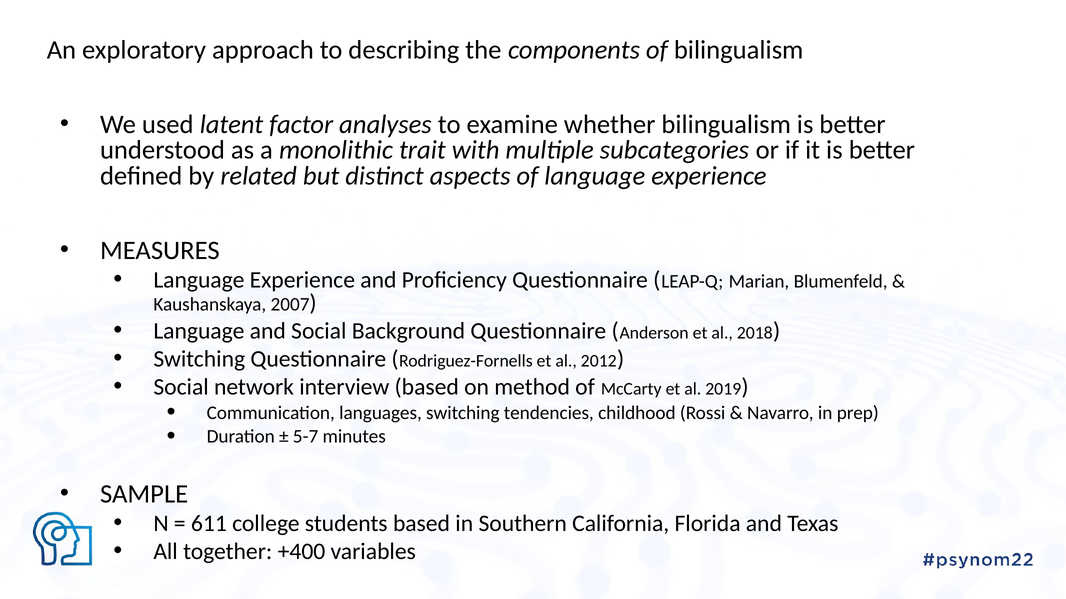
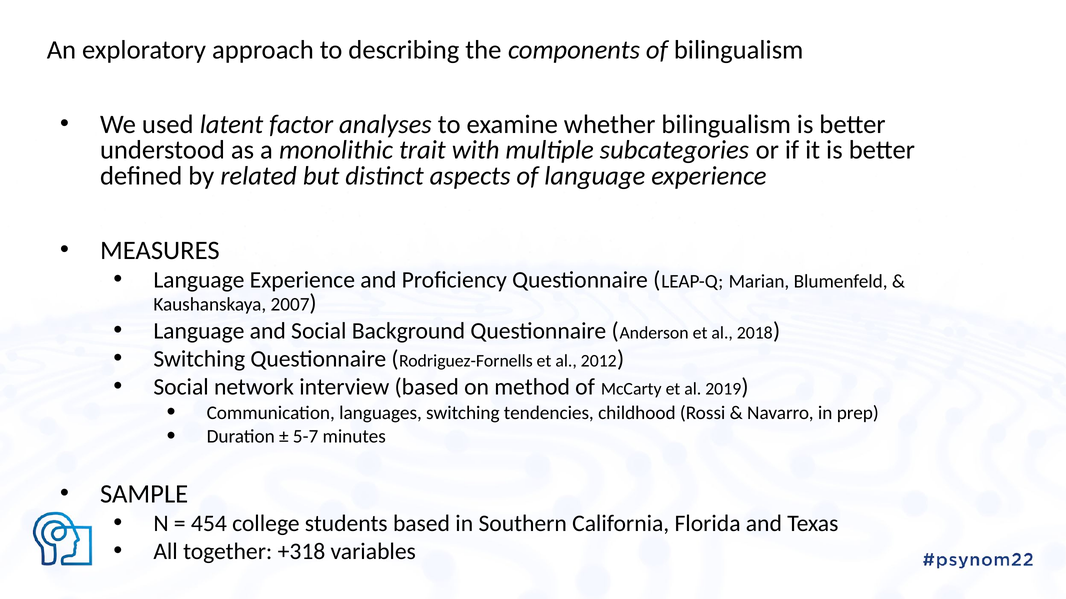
611: 611 -> 454
+400: +400 -> +318
